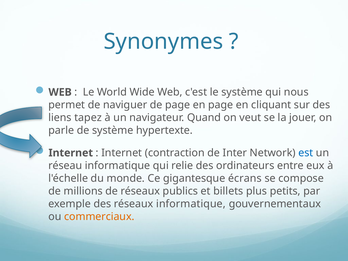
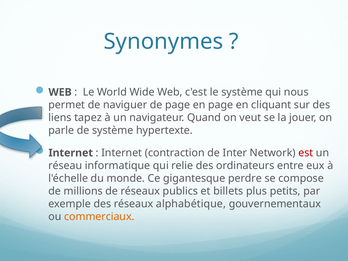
est colour: blue -> red
écrans: écrans -> perdre
réseaux informatique: informatique -> alphabétique
